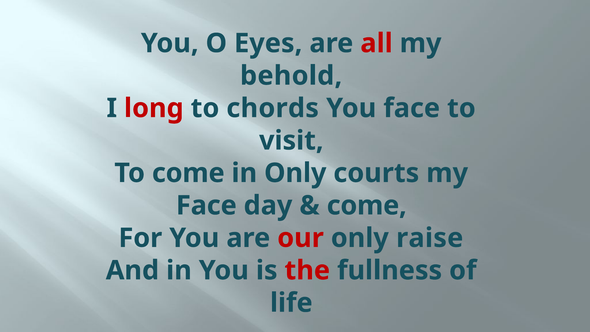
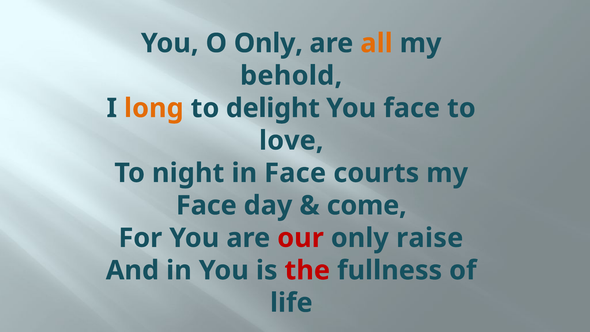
O Eyes: Eyes -> Only
all colour: red -> orange
long colour: red -> orange
chords: chords -> delight
visit: visit -> love
To come: come -> night
in Only: Only -> Face
